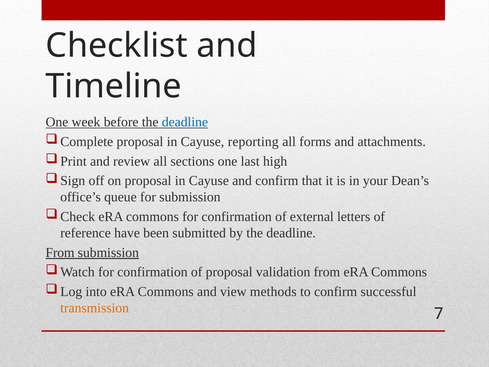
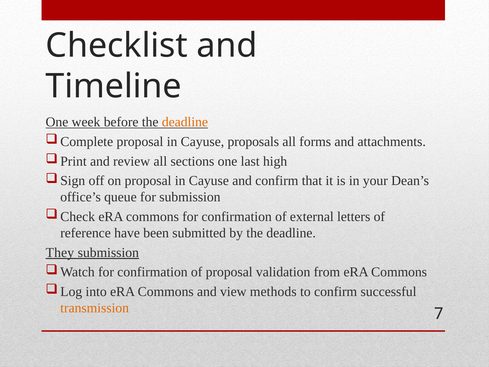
deadline at (185, 122) colour: blue -> orange
reporting: reporting -> proposals
From at (60, 252): From -> They
